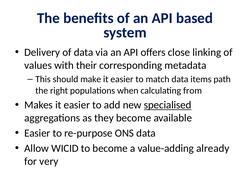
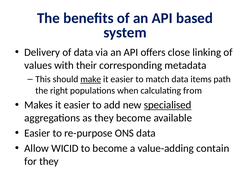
make underline: none -> present
already: already -> contain
for very: very -> they
